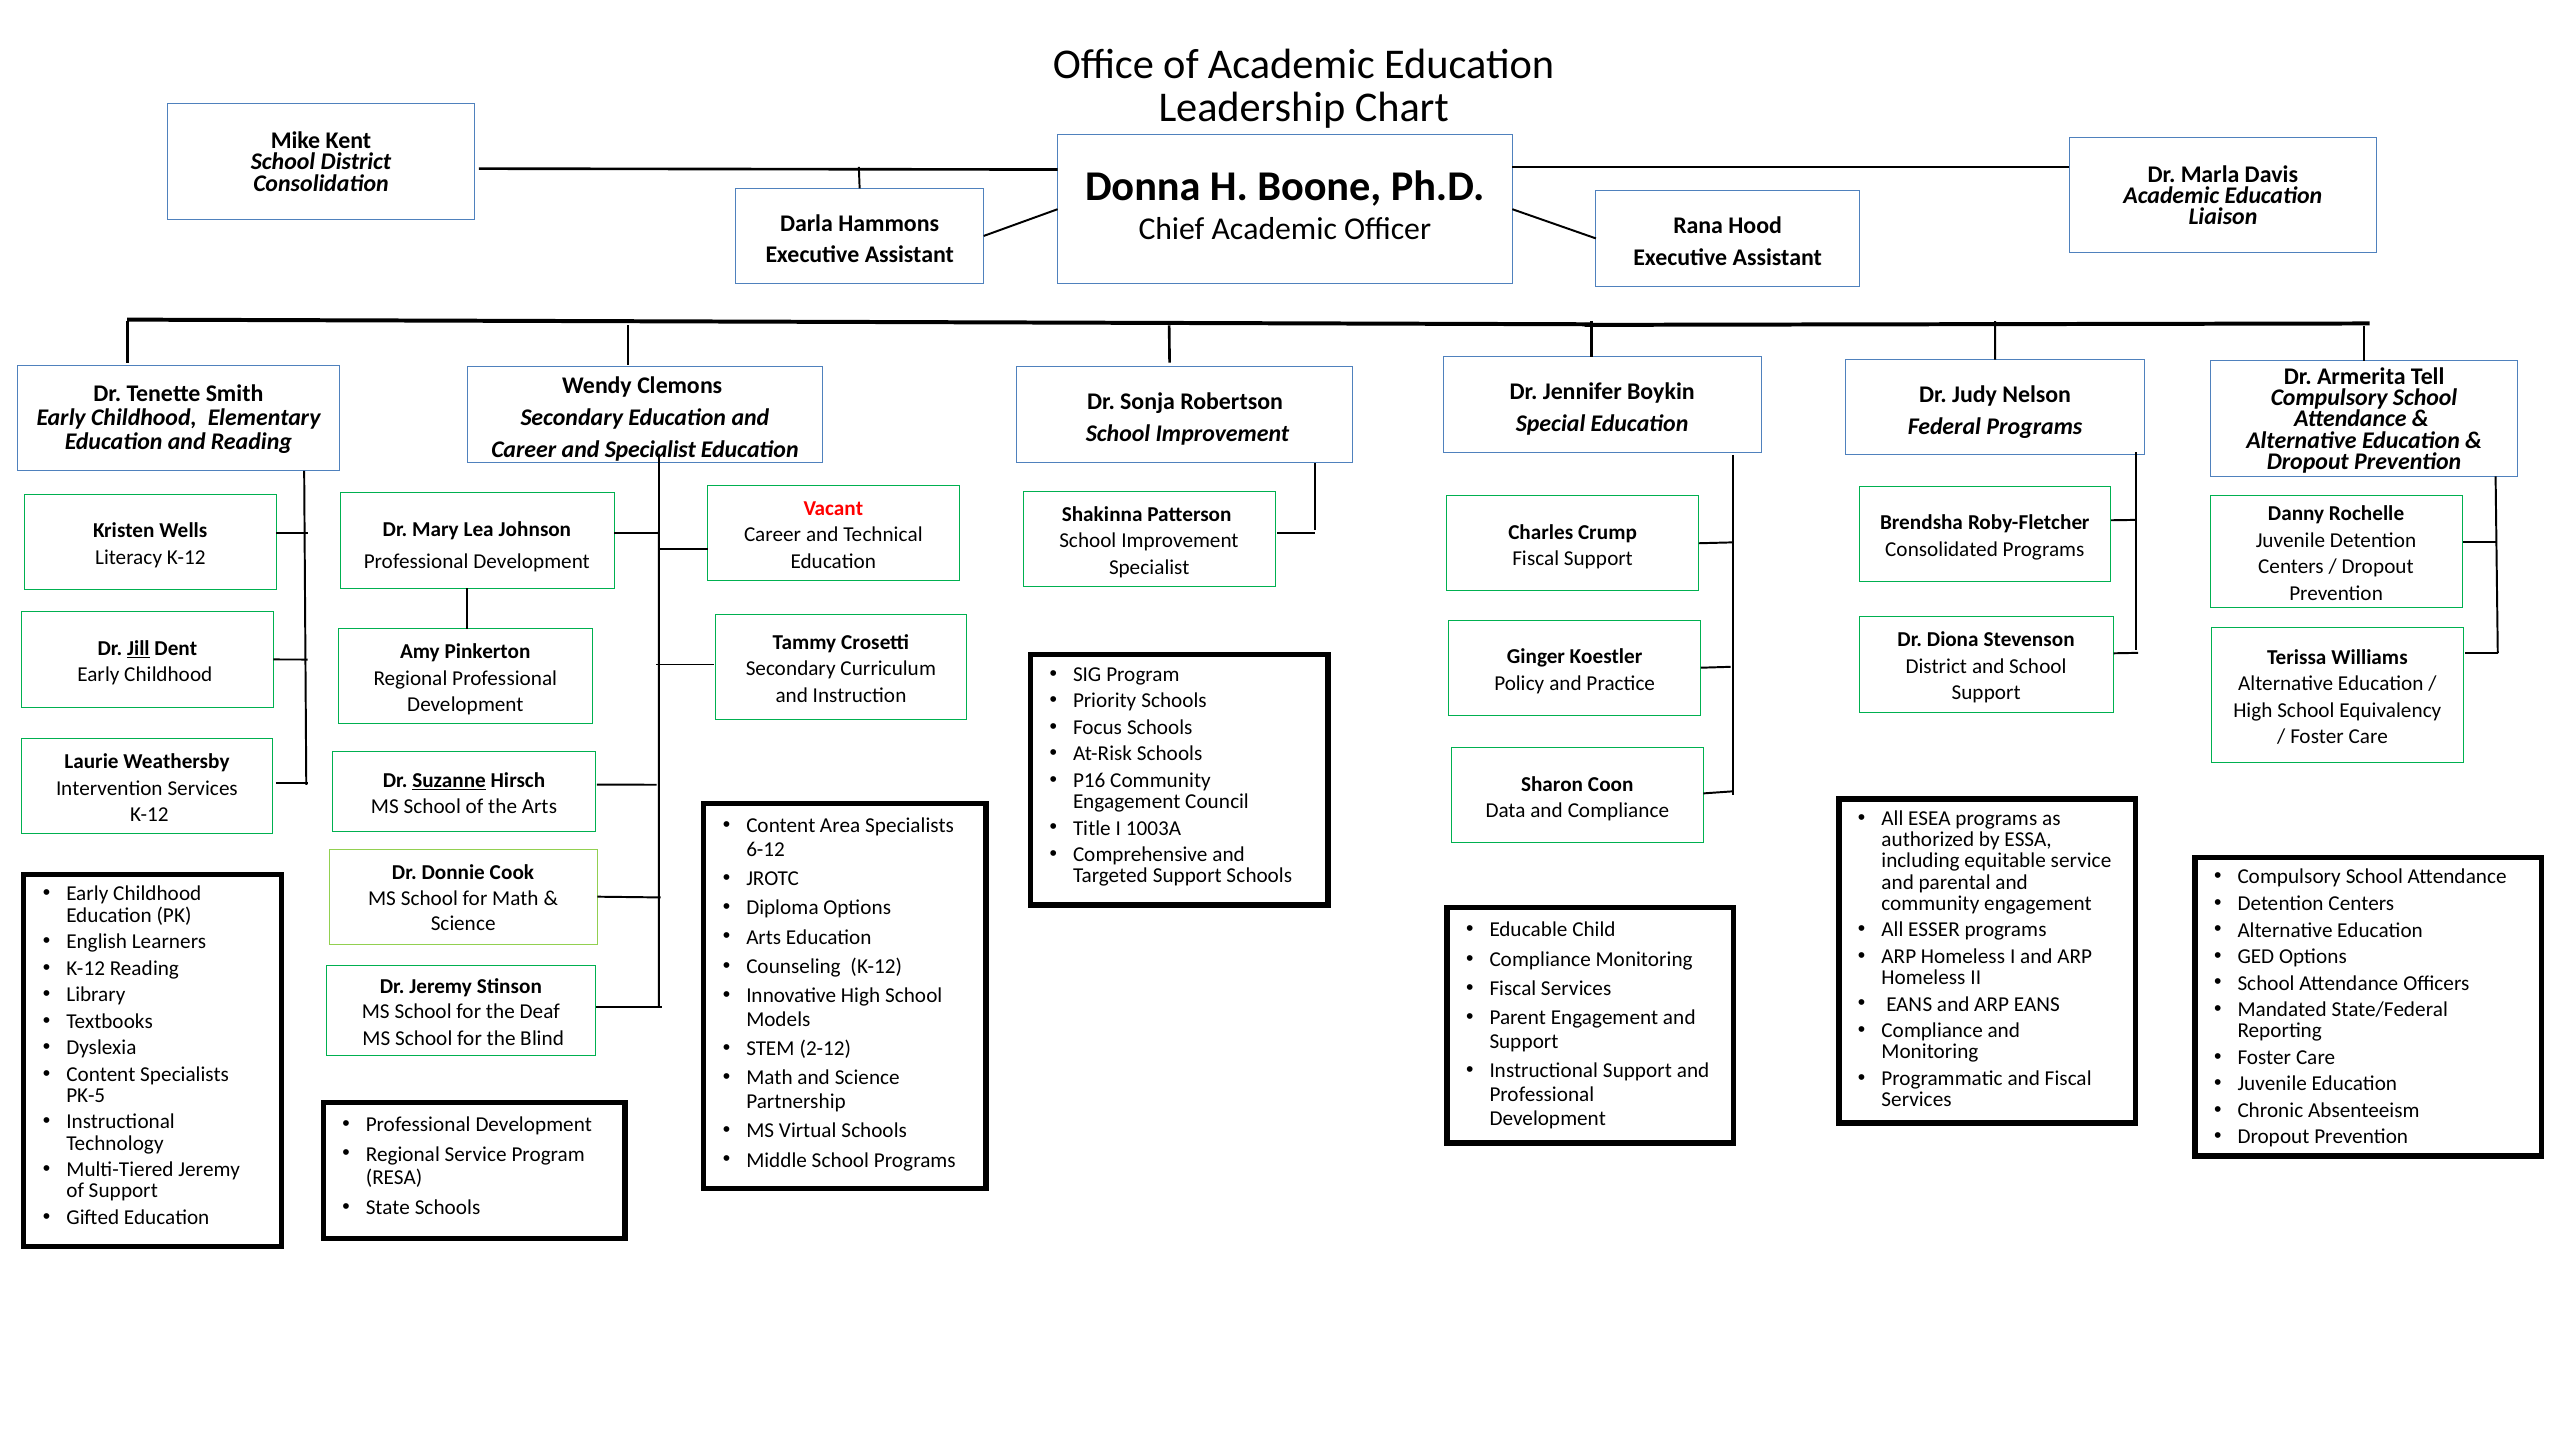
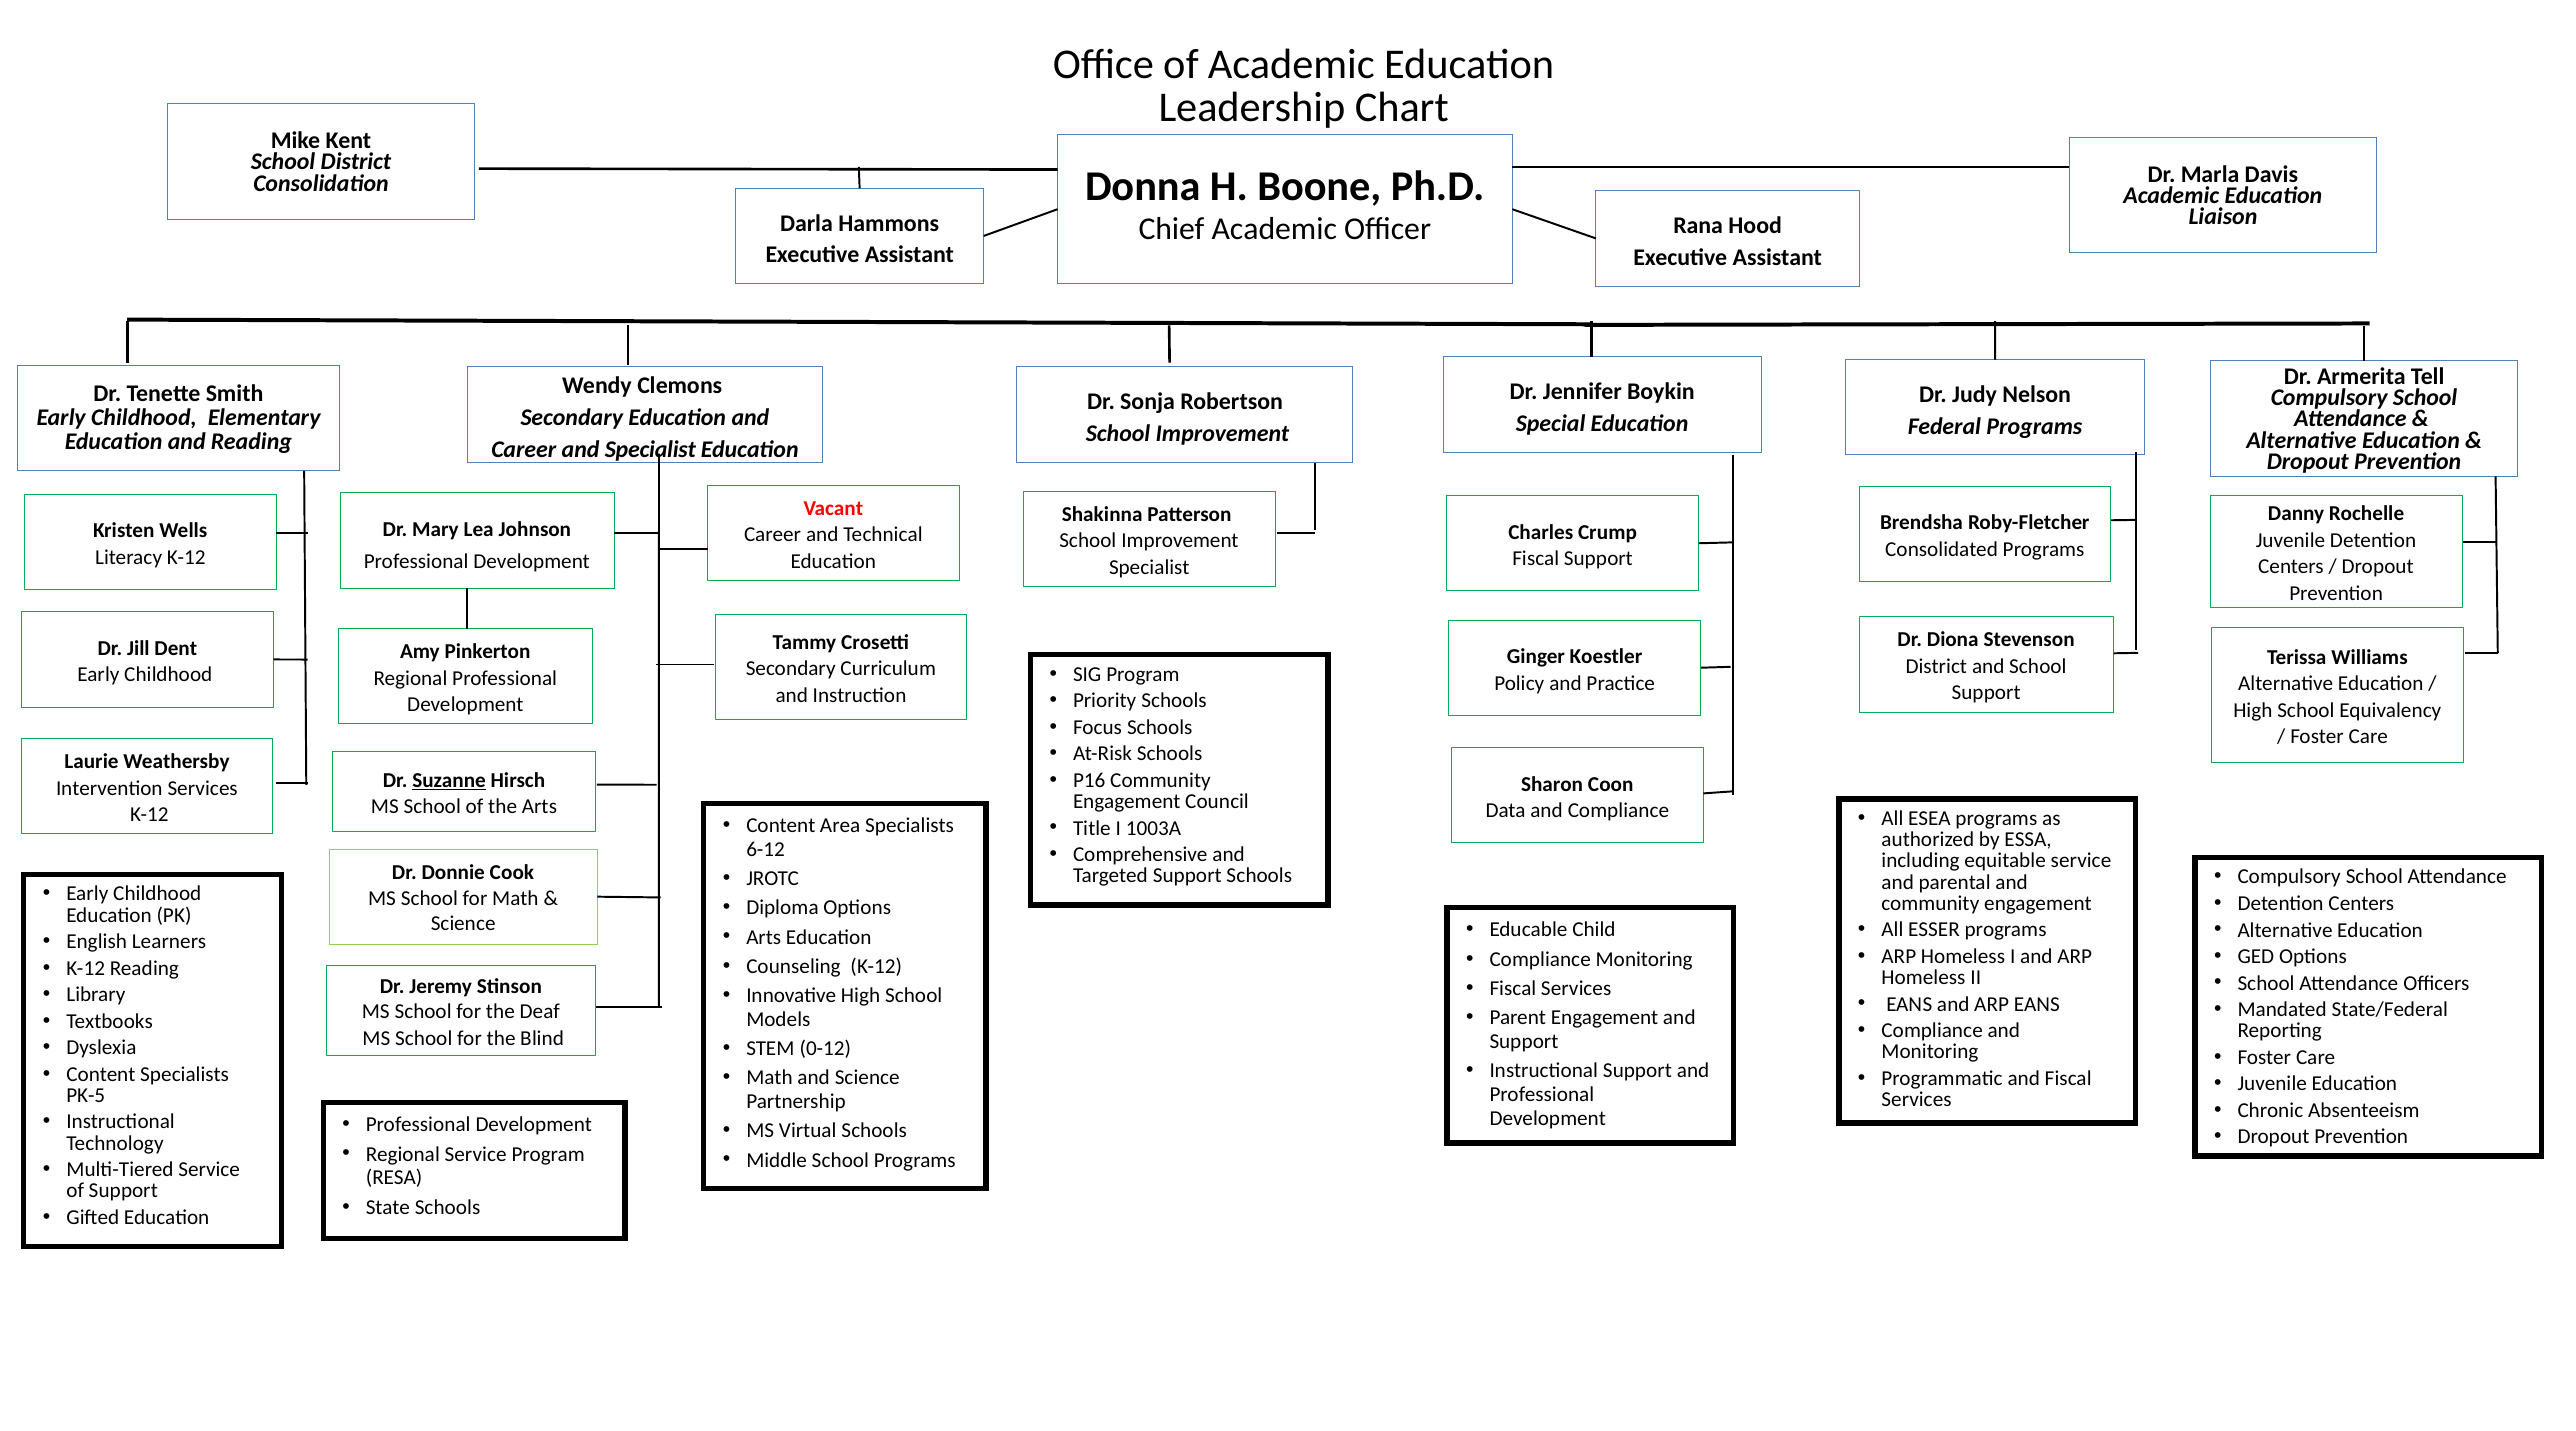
Jill underline: present -> none
2-12: 2-12 -> 0-12
Multi-Tiered Jeremy: Jeremy -> Service
